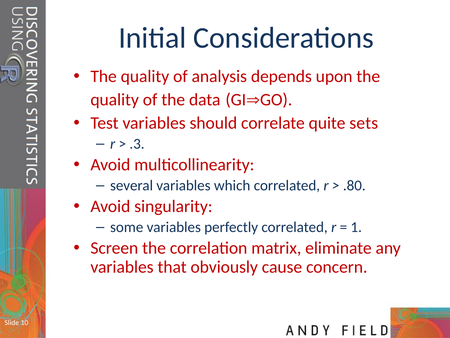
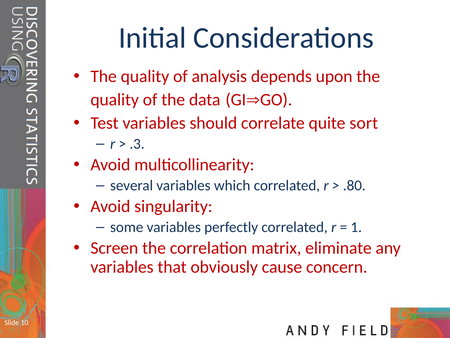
sets: sets -> sort
